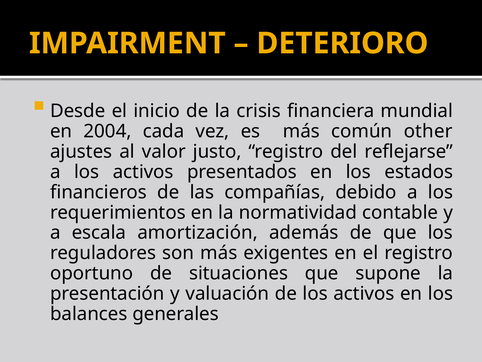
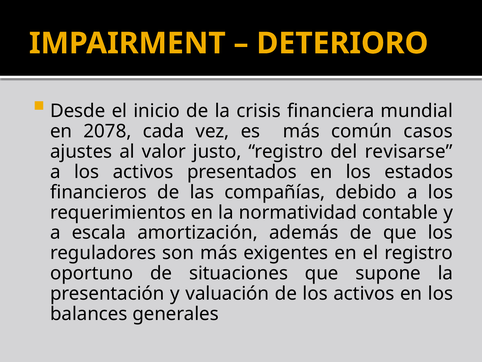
2004: 2004 -> 2078
other: other -> casos
reflejarse: reflejarse -> revisarse
